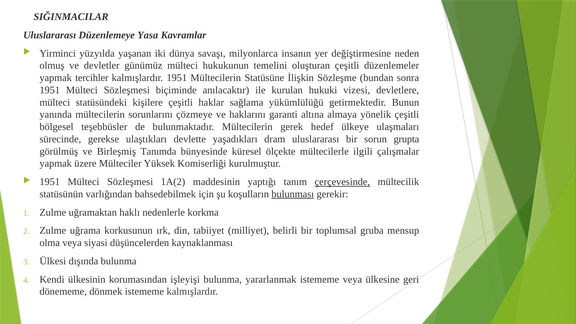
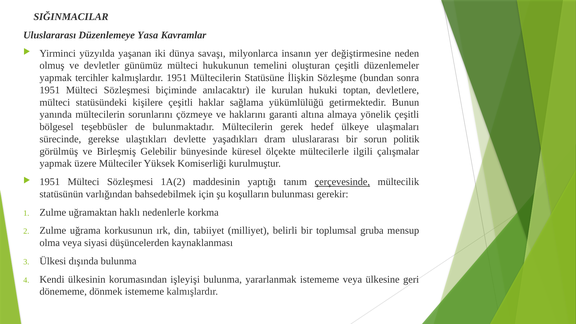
vizesi: vizesi -> toptan
grupta: grupta -> politik
Tanımda: Tanımda -> Gelebilir
bulunması underline: present -> none
